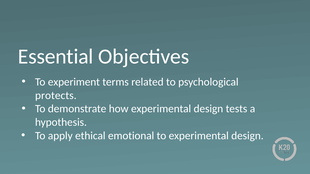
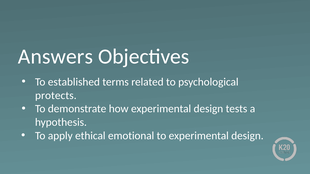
Essential: Essential -> Answers
experiment: experiment -> established
